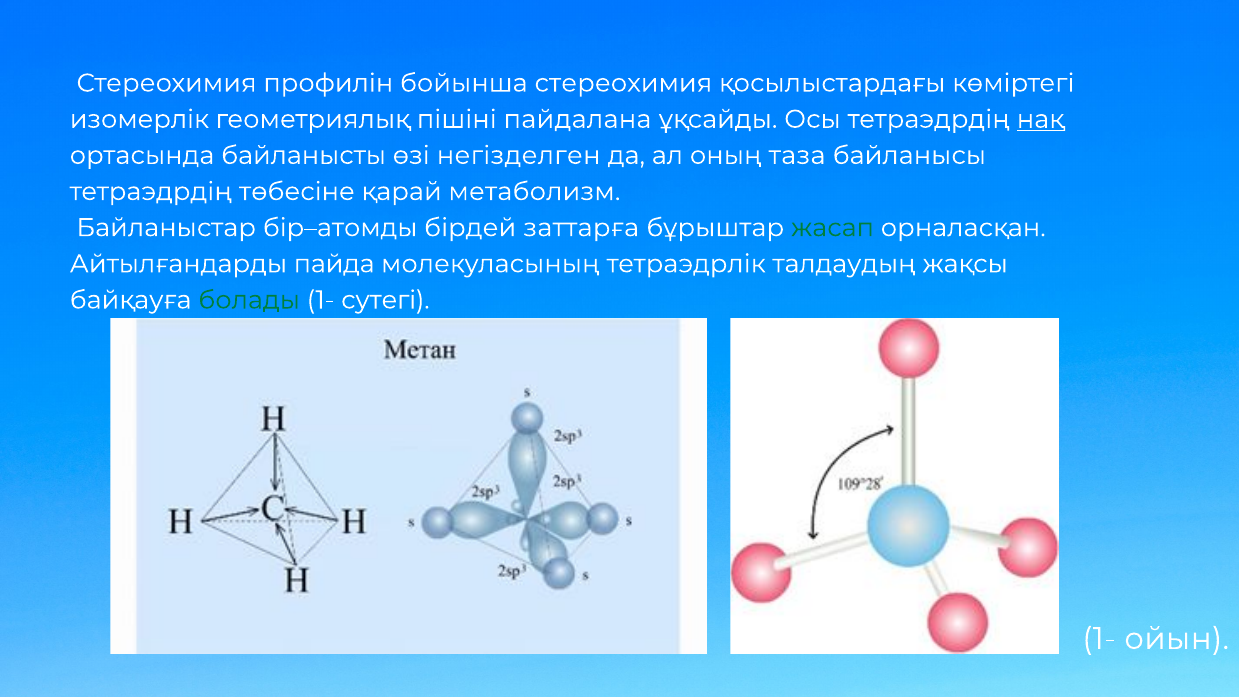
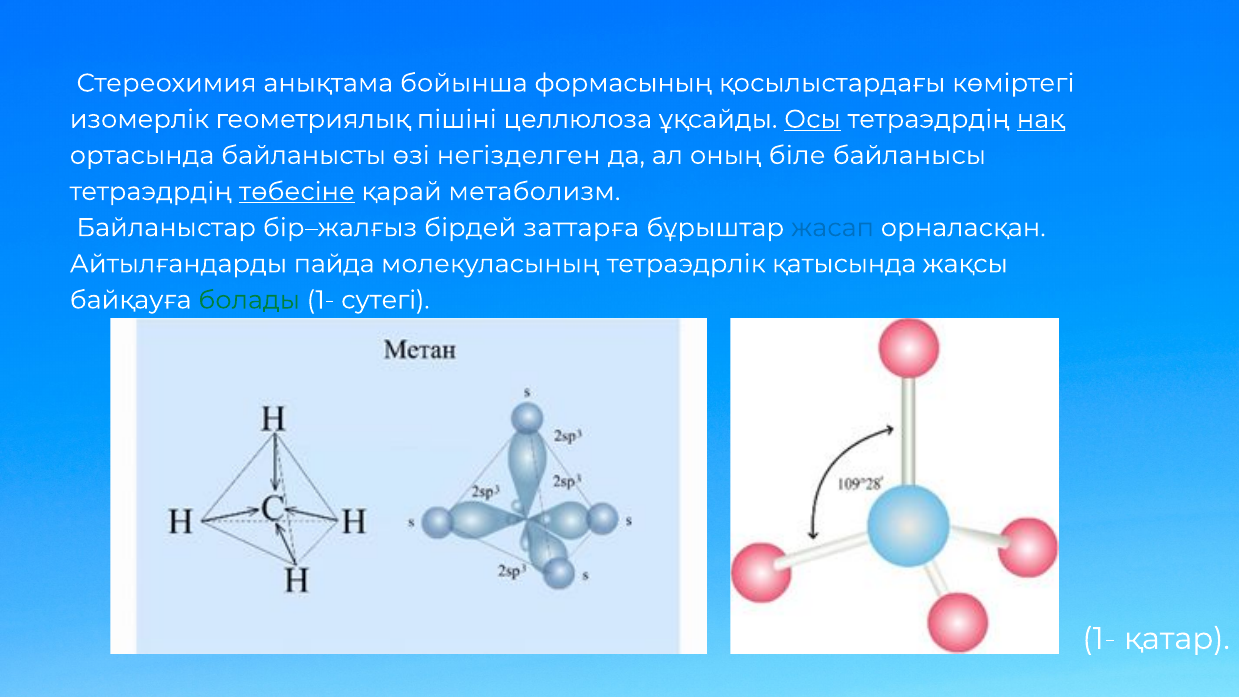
профилін: профилін -> анықтама
бойынша стереохимия: стереохимия -> формасының
пайдалана: пайдалана -> целлюлоза
Осы underline: none -> present
таза: таза -> біле
төбесіне underline: none -> present
бір–атомды: бір–атомды -> бір–жалғыз
жасап colour: green -> blue
талдаудың: талдаудың -> қатысында
ойын: ойын -> қатар
